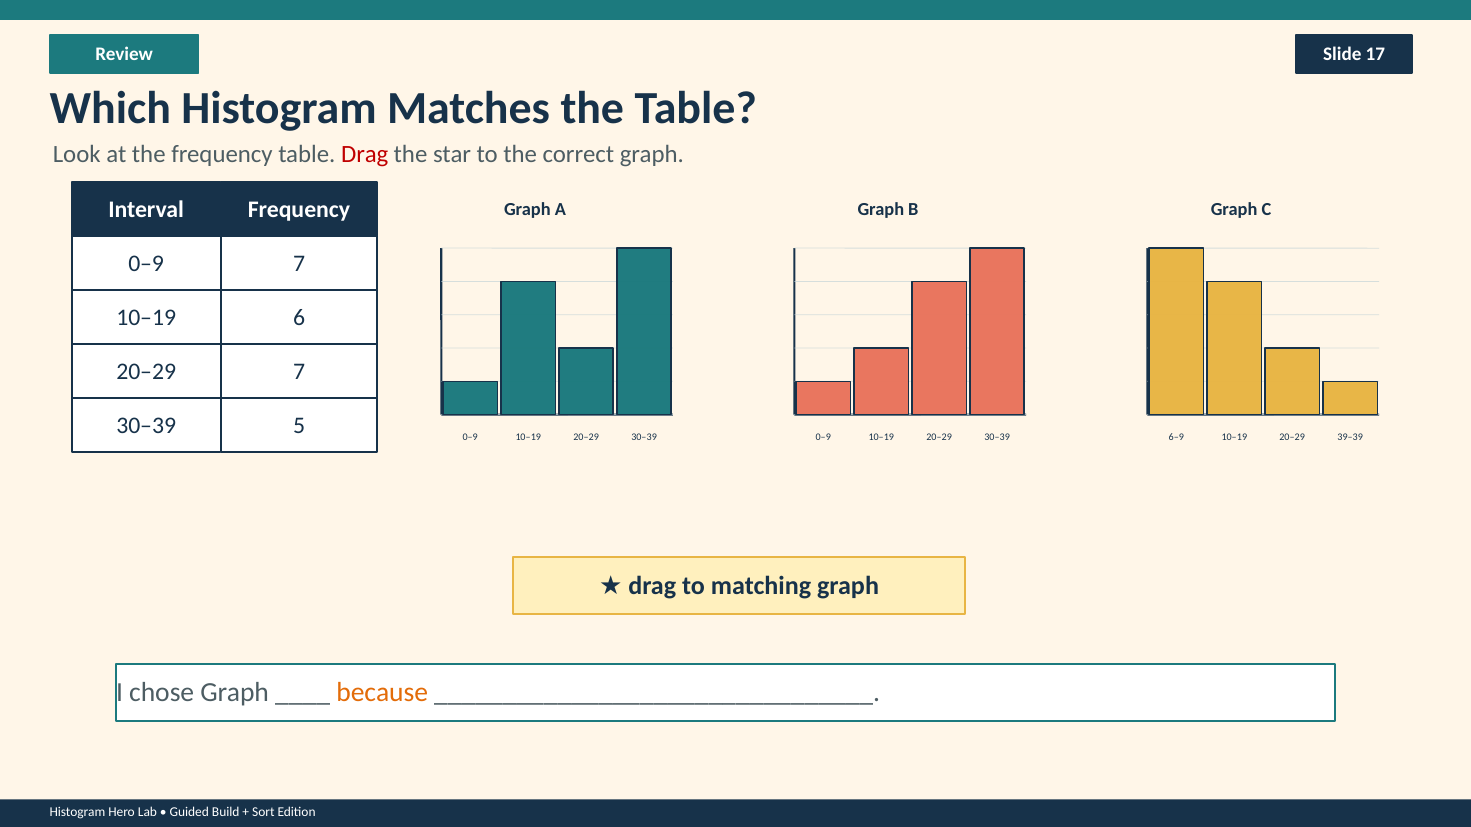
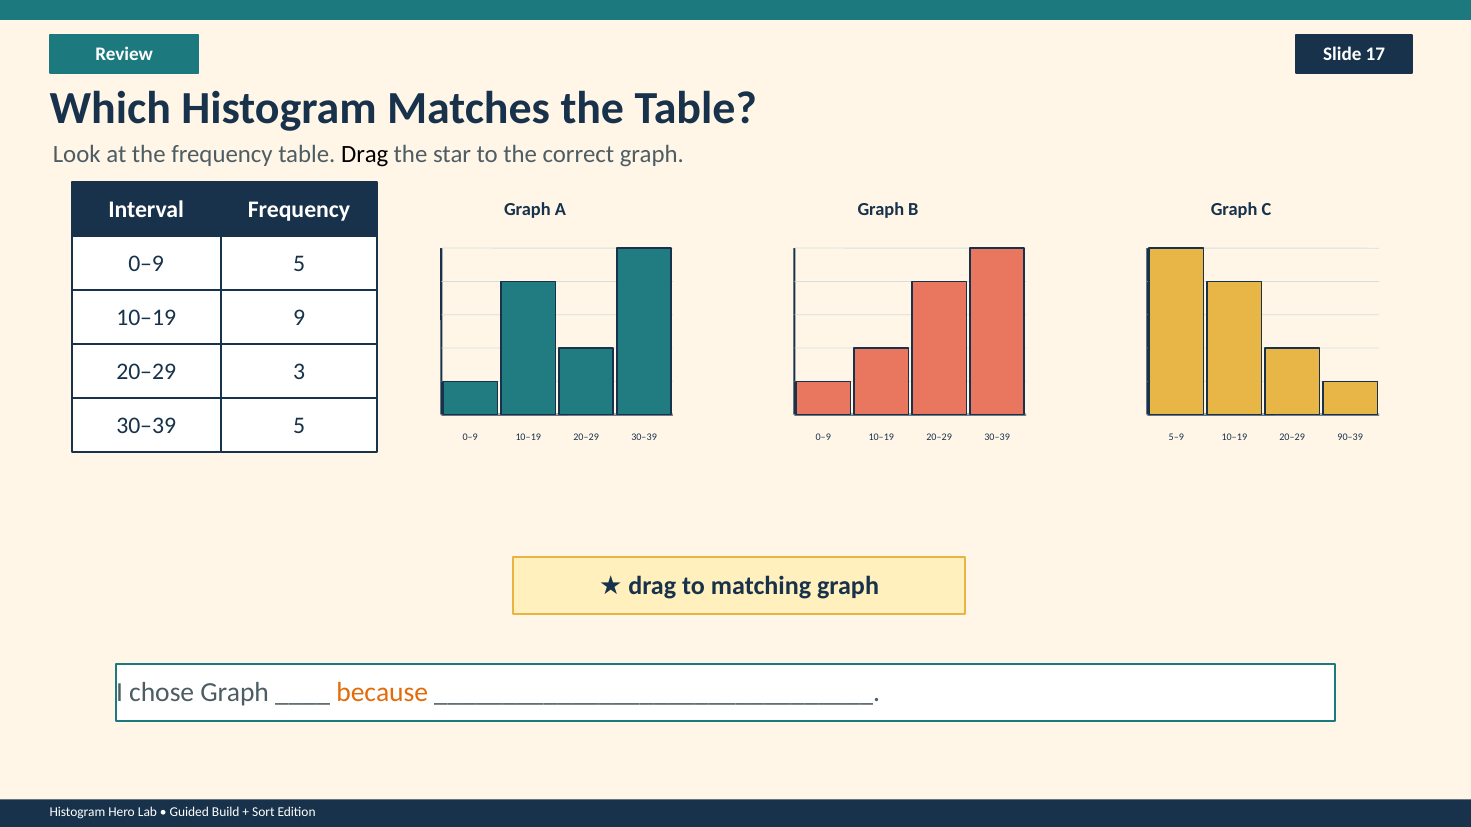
Drag colour: red -> black
0–9 7: 7 -> 5
6: 6 -> 9
20–29 7: 7 -> 3
6–9: 6–9 -> 5–9
39–39: 39–39 -> 90–39
